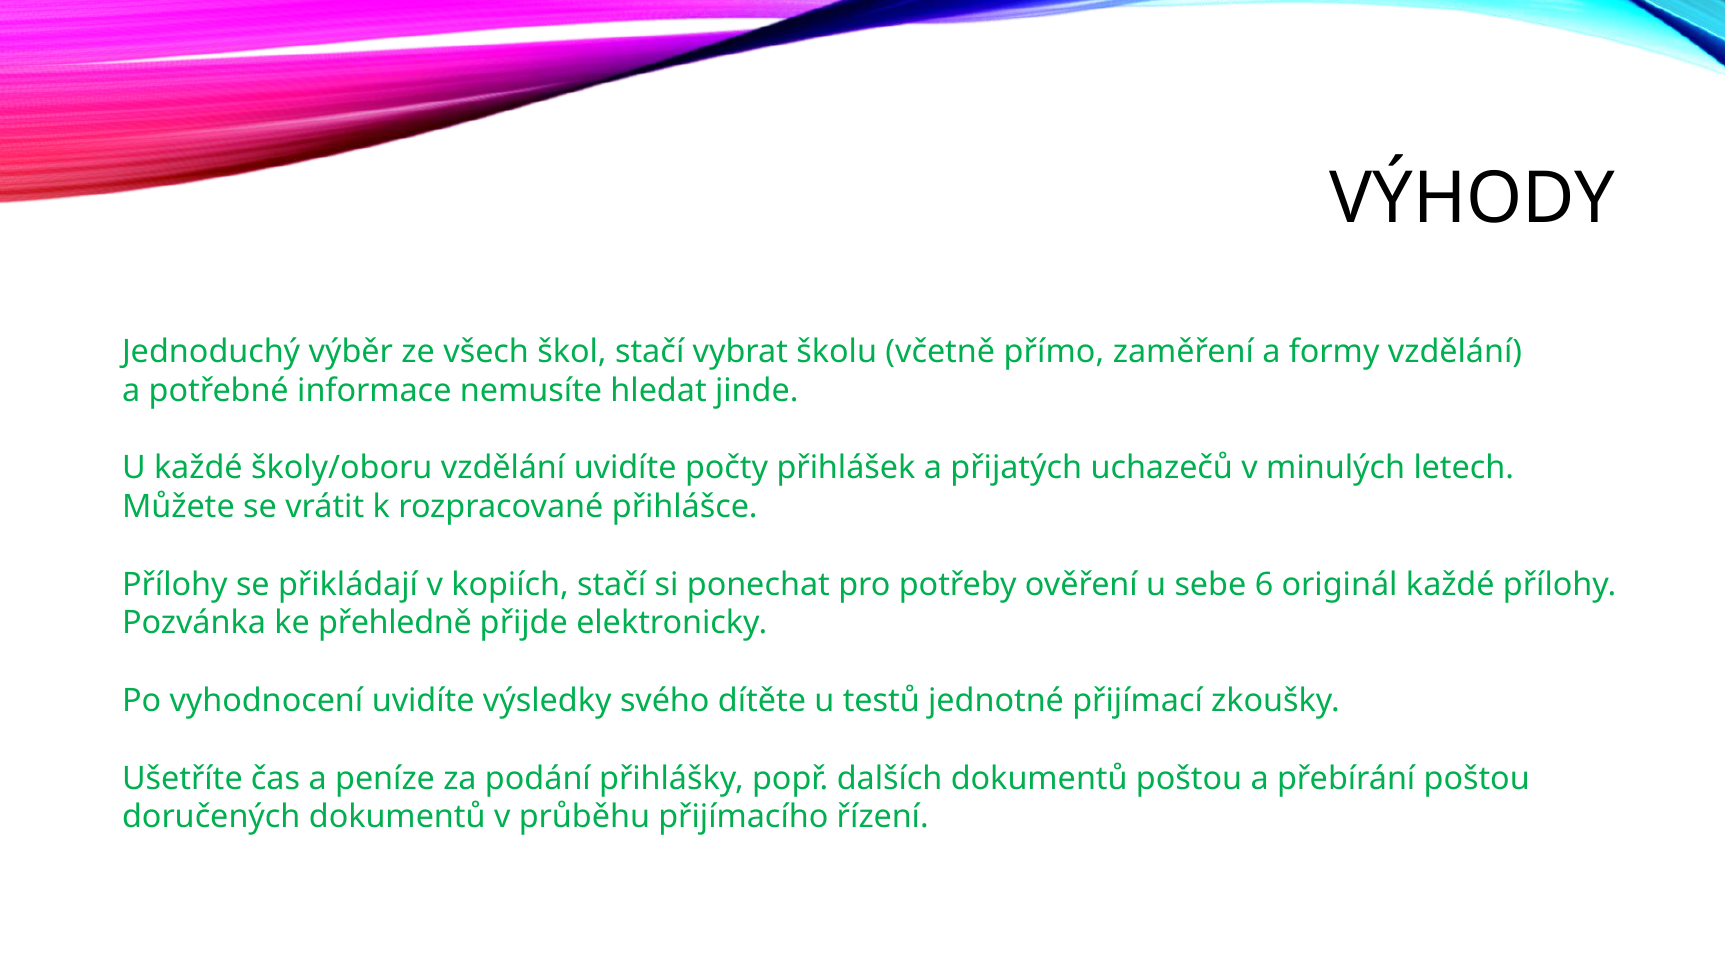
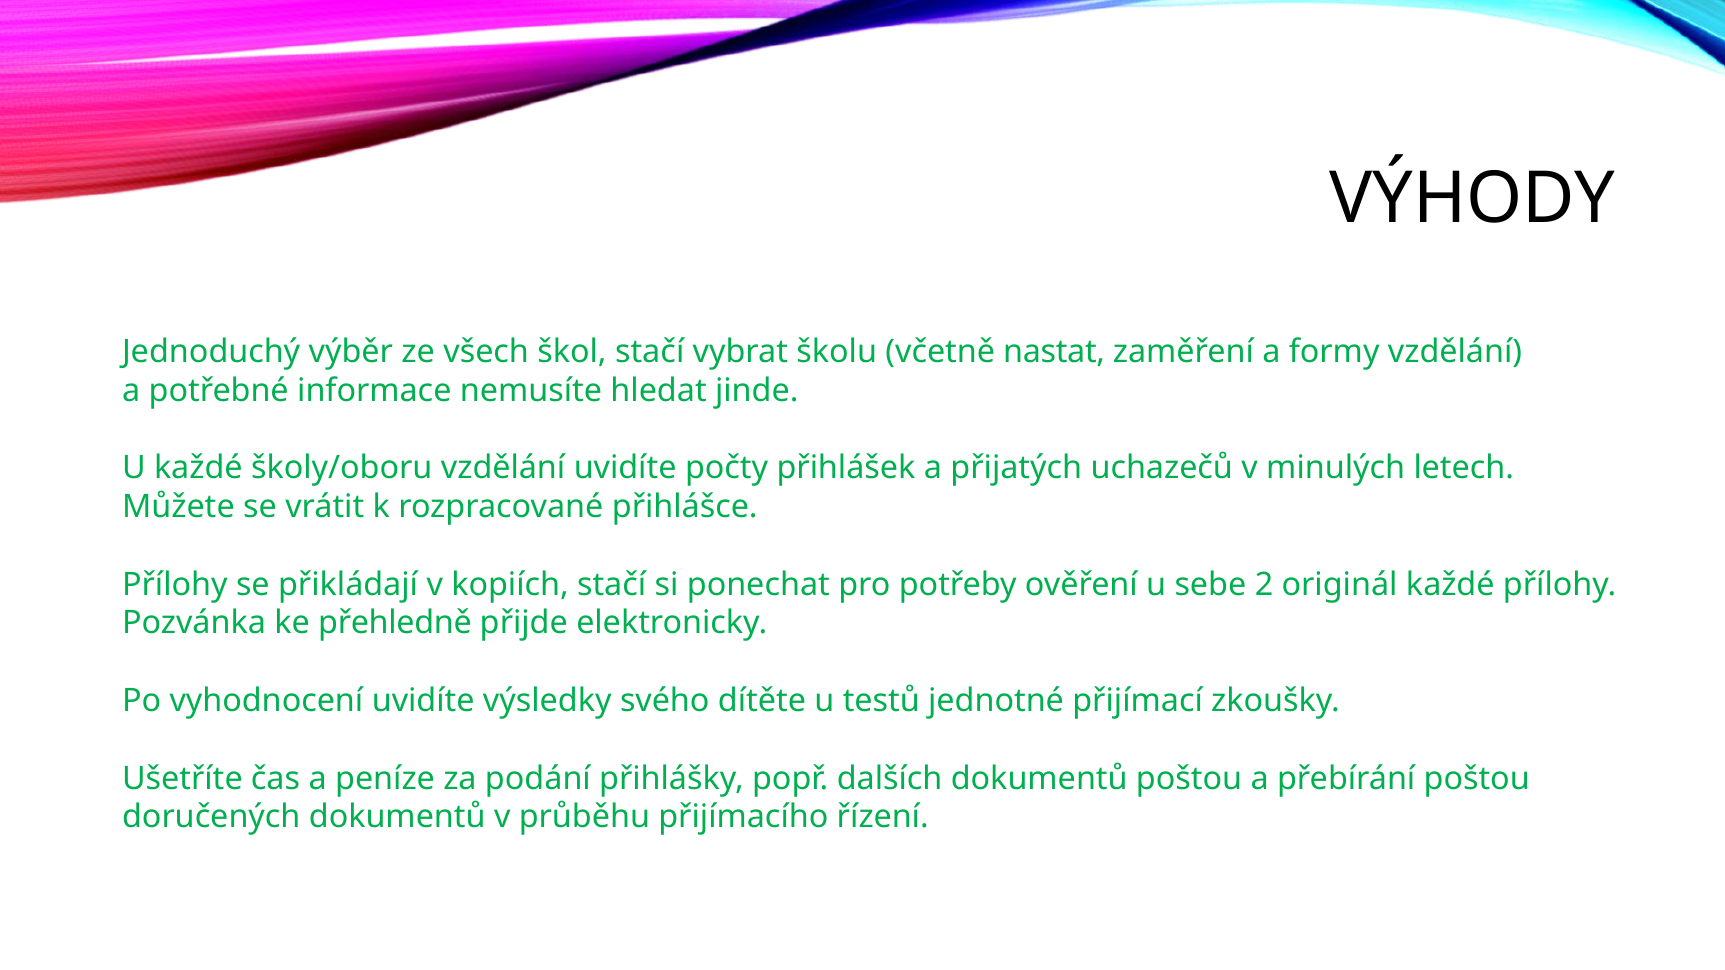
přímo: přímo -> nastat
6: 6 -> 2
